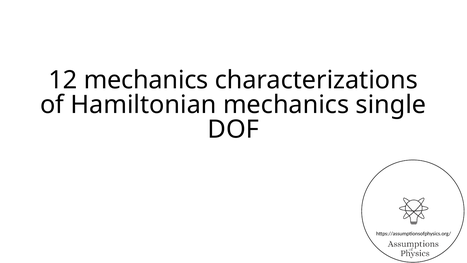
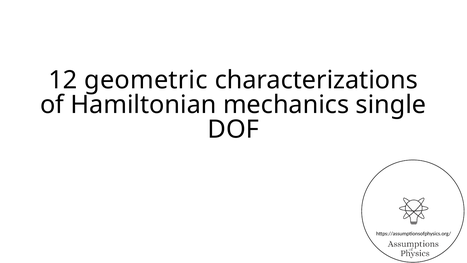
12 mechanics: mechanics -> geometric
